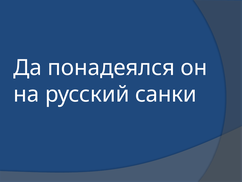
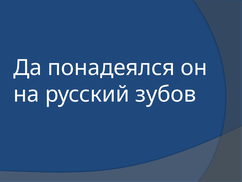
санки: санки -> зубов
